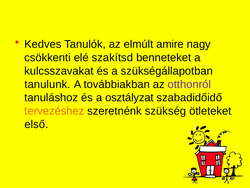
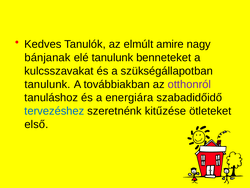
csökkenti: csökkenti -> bánjanak
elé szakítsd: szakítsd -> tanulunk
osztályzat: osztályzat -> energiára
tervezéshez colour: orange -> blue
szükség: szükség -> kitűzése
